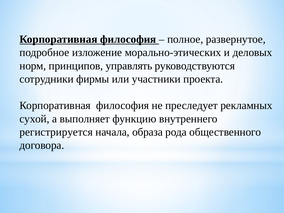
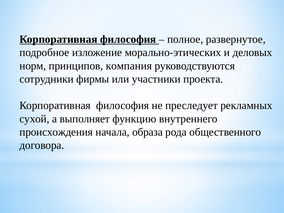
управлять: управлять -> компания
регистрируется: регистрируется -> происхождения
